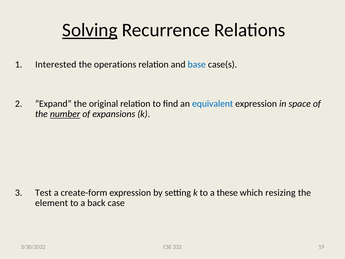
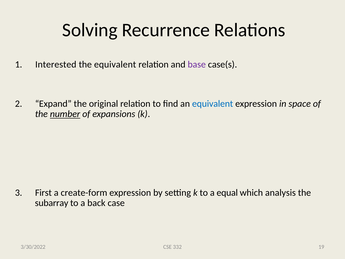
Solving underline: present -> none
the operations: operations -> equivalent
base colour: blue -> purple
Test: Test -> First
these: these -> equal
resizing: resizing -> analysis
element: element -> subarray
